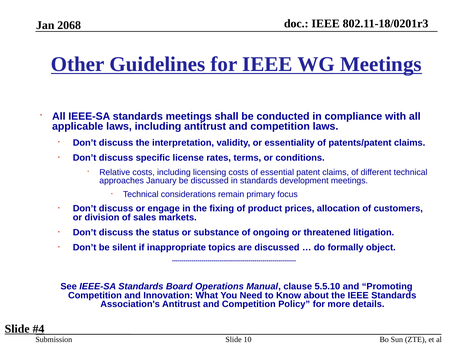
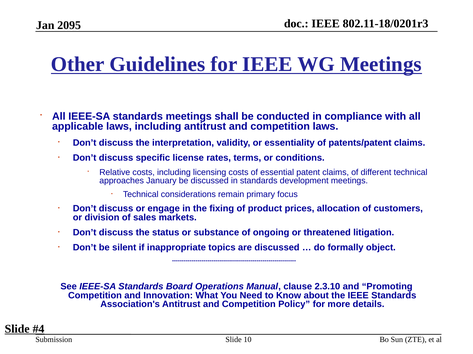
2068: 2068 -> 2095
5.5.10: 5.5.10 -> 2.3.10
